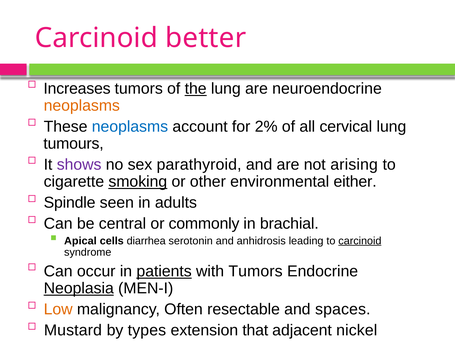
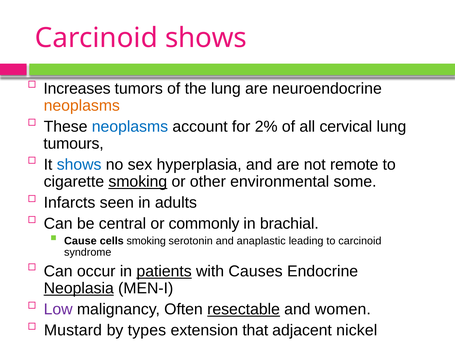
Carcinoid better: better -> shows
the underline: present -> none
shows at (79, 165) colour: purple -> blue
parathyroid: parathyroid -> hyperplasia
arising: arising -> remote
either: either -> some
Spindle: Spindle -> Infarcts
Apical: Apical -> Cause
cells diarrhea: diarrhea -> smoking
anhidrosis: anhidrosis -> anaplastic
carcinoid at (360, 241) underline: present -> none
with Tumors: Tumors -> Causes
Low colour: orange -> purple
resectable underline: none -> present
spaces: spaces -> women
